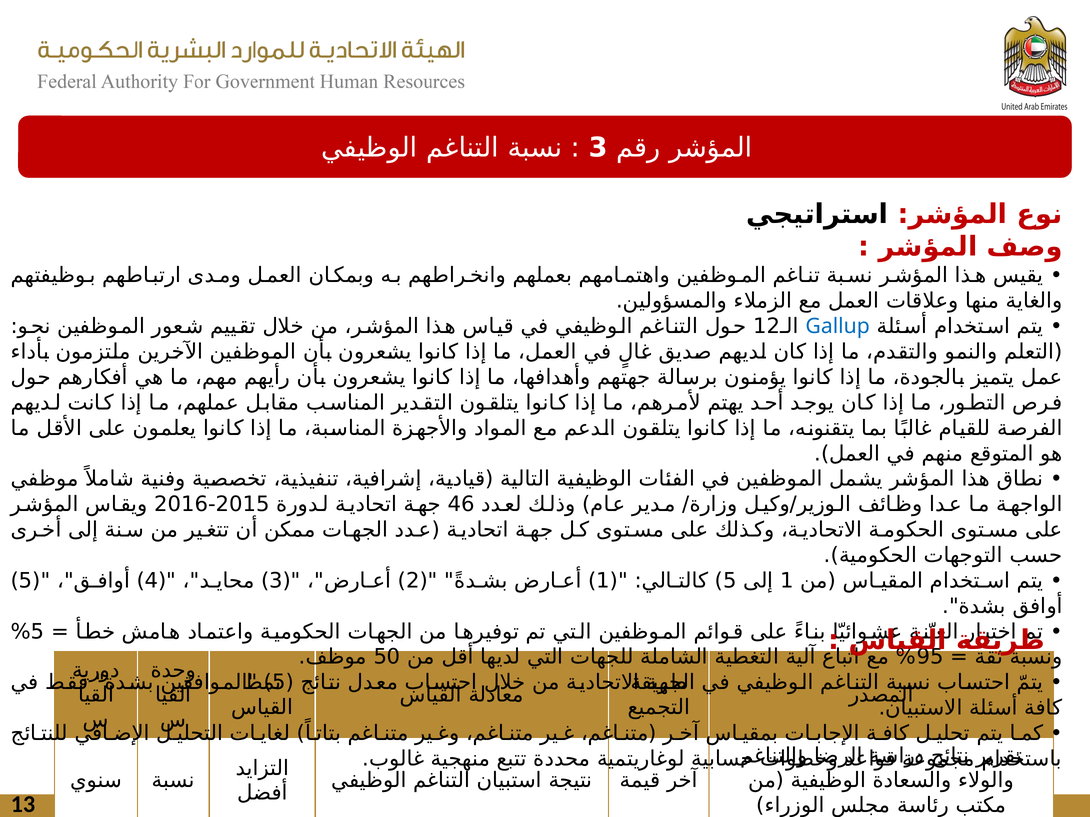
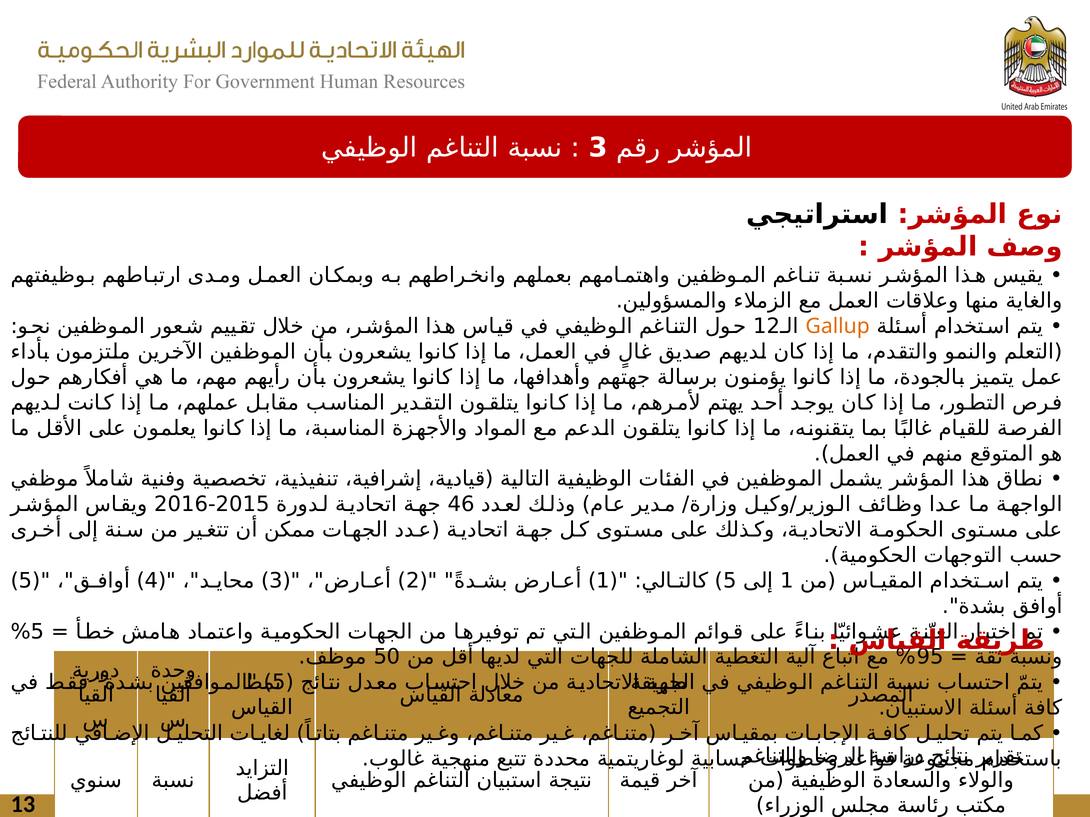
Gallup colour: blue -> orange
